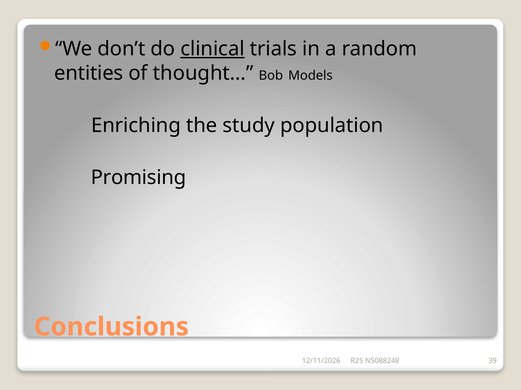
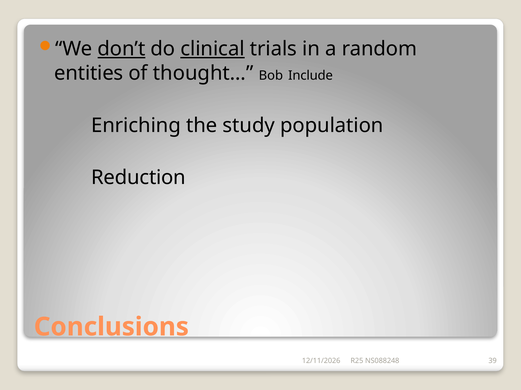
don’t underline: none -> present
Models: Models -> Include
Promising: Promising -> Reduction
